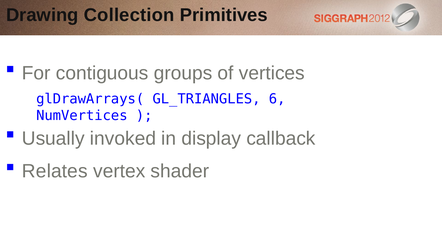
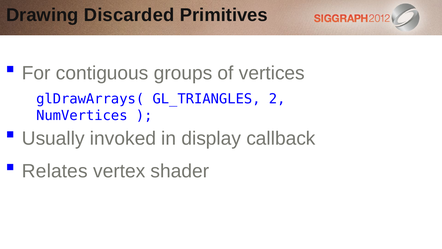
Collection: Collection -> Discarded
6: 6 -> 2
